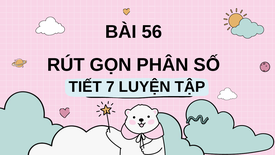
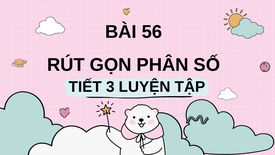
7: 7 -> 3
